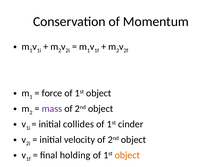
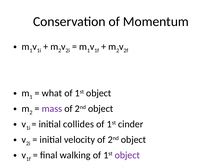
force: force -> what
holding: holding -> walking
object at (127, 155) colour: orange -> purple
